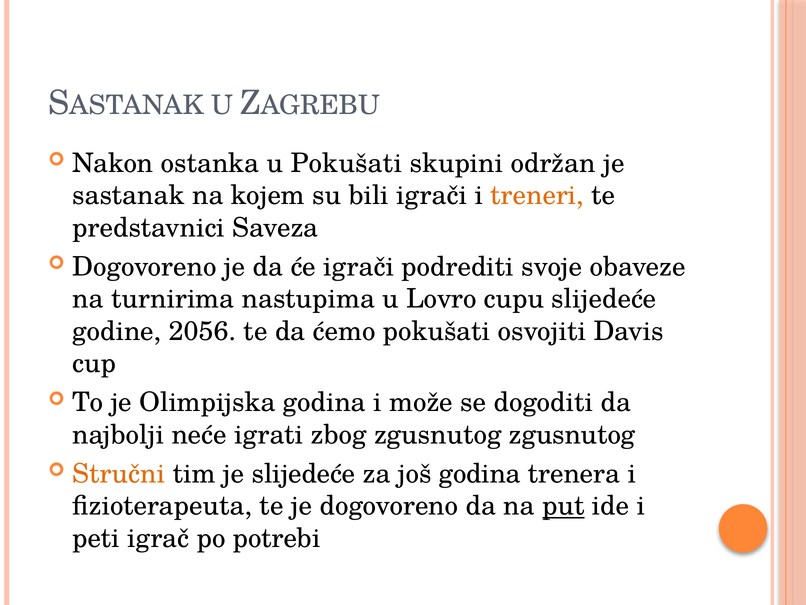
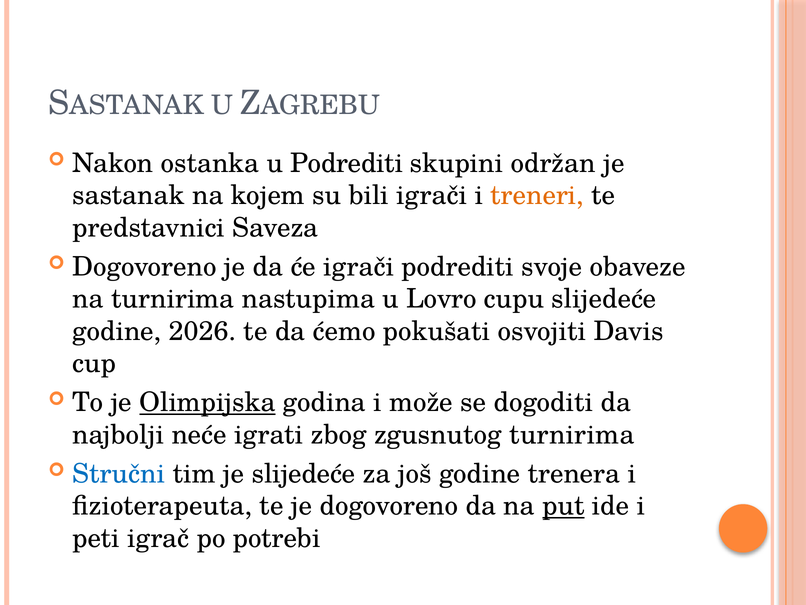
u Pokušati: Pokušati -> Podrediti
2056: 2056 -> 2026
Olimpijska underline: none -> present
zgusnutog zgusnutog: zgusnutog -> turnirima
Stručni colour: orange -> blue
još godina: godina -> godine
